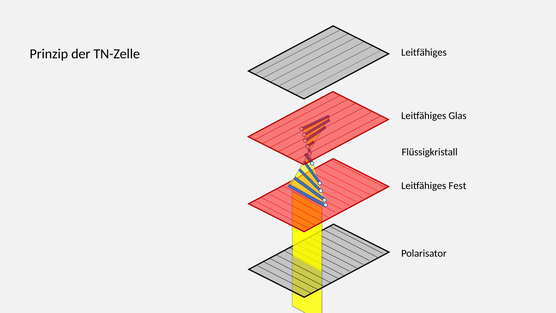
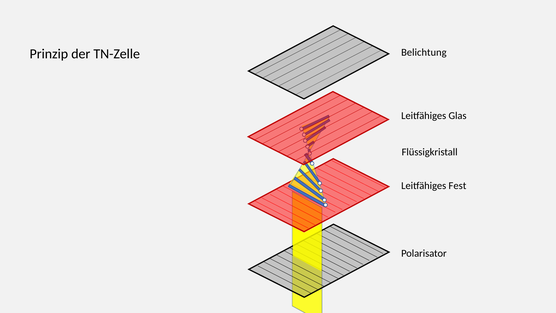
Leitfähiges at (424, 52): Leitfähiges -> Belichtung
